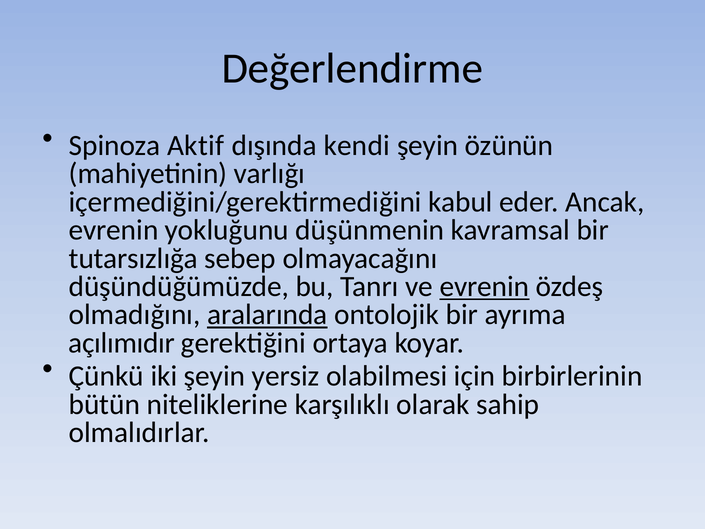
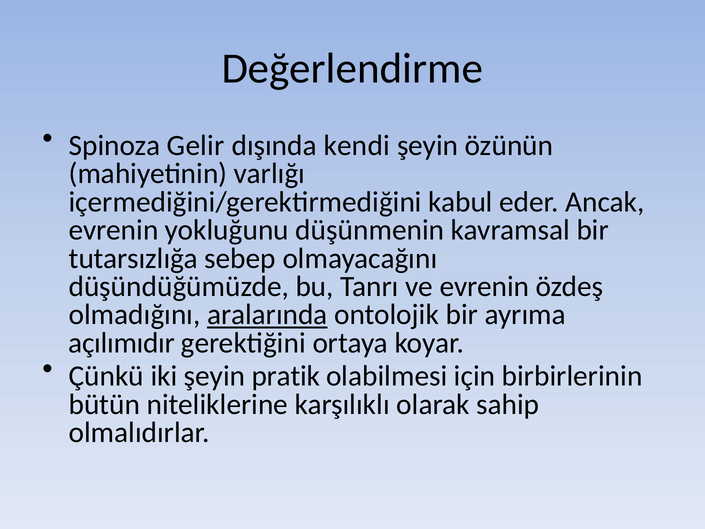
Aktif: Aktif -> Gelir
evrenin at (484, 286) underline: present -> none
yersiz: yersiz -> pratik
